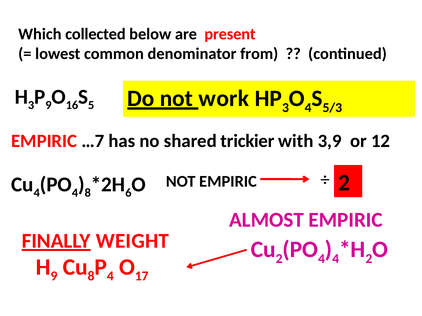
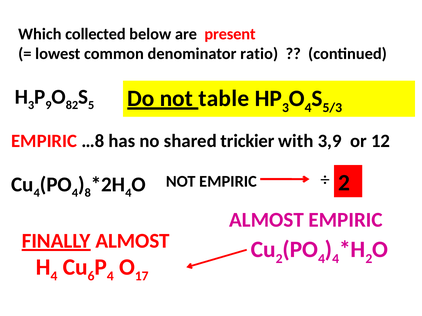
from: from -> ratio
16: 16 -> 82
work: work -> table
…7: …7 -> …8
6 at (128, 193): 6 -> 4
WEIGHT at (132, 241): WEIGHT -> ALMOST
9 at (54, 277): 9 -> 4
8 at (91, 277): 8 -> 6
